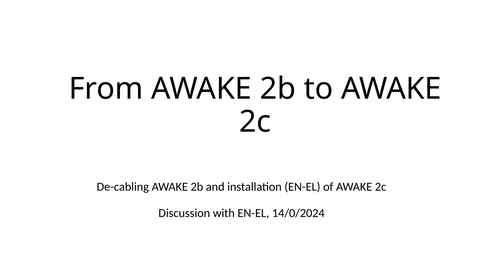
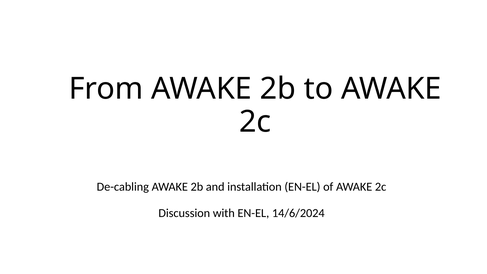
14/0/2024: 14/0/2024 -> 14/6/2024
